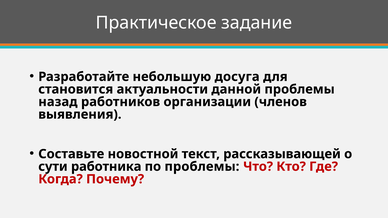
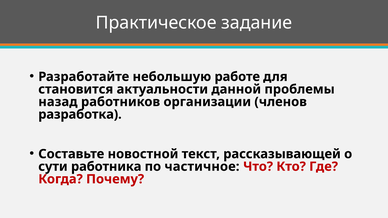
досуга: досуга -> работе
выявления: выявления -> разработка
по проблемы: проблемы -> частичное
